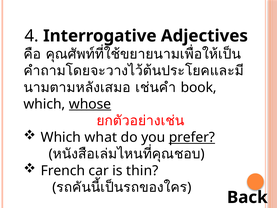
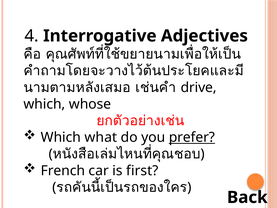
book: book -> drive
whose underline: present -> none
thin: thin -> first
